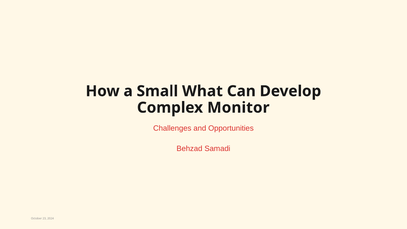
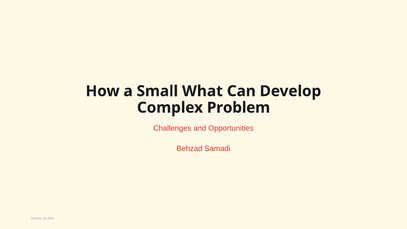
Monitor: Monitor -> Problem
